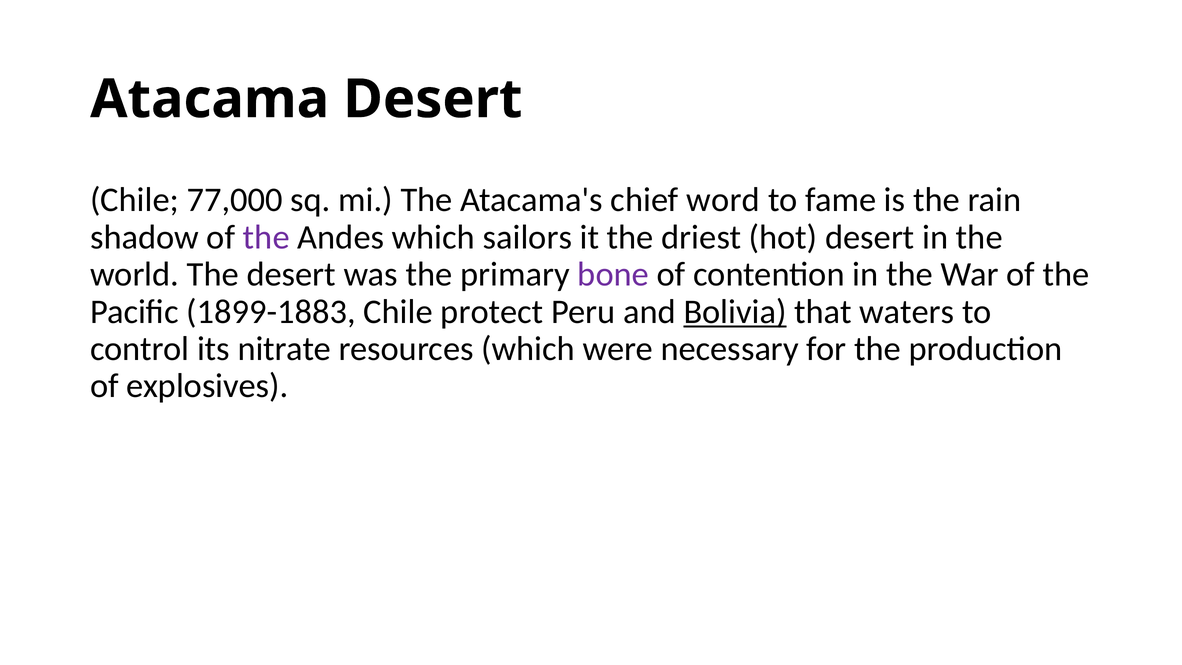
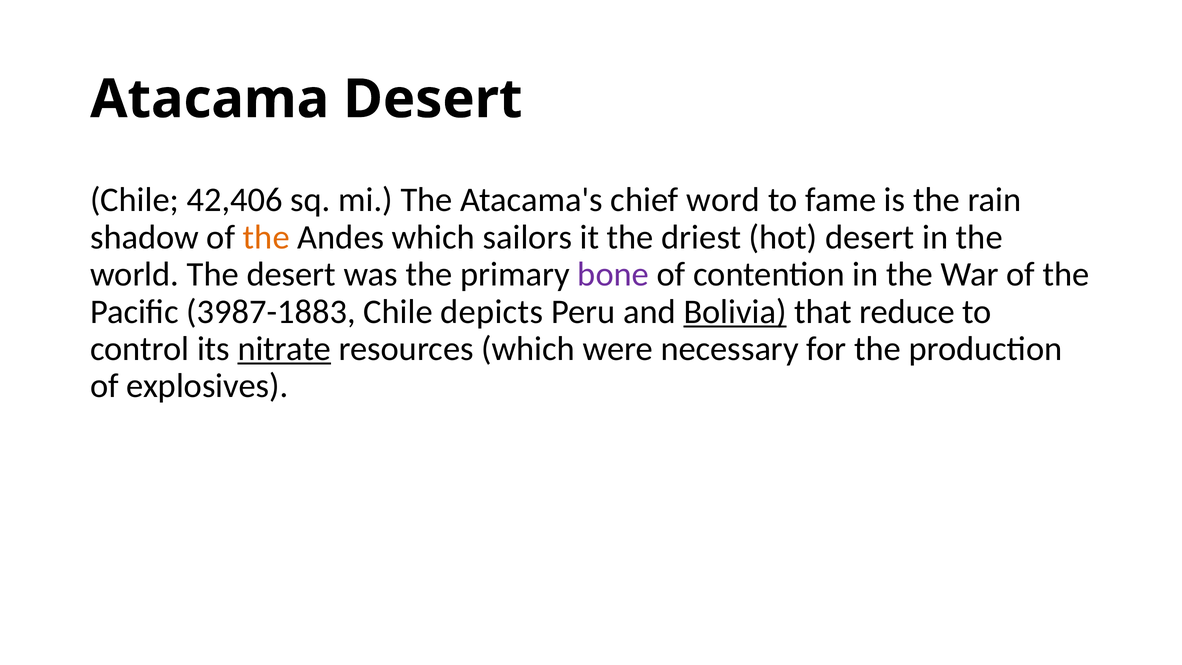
77,000: 77,000 -> 42,406
the at (266, 237) colour: purple -> orange
1899-1883: 1899-1883 -> 3987-1883
protect: protect -> depicts
waters: waters -> reduce
nitrate underline: none -> present
